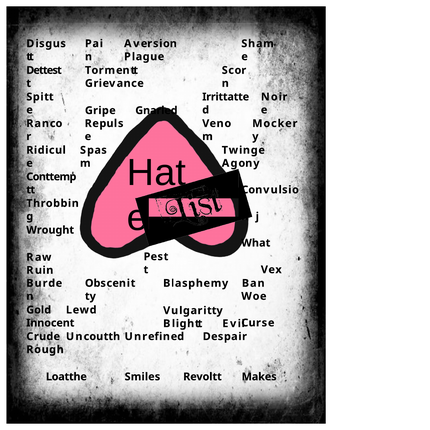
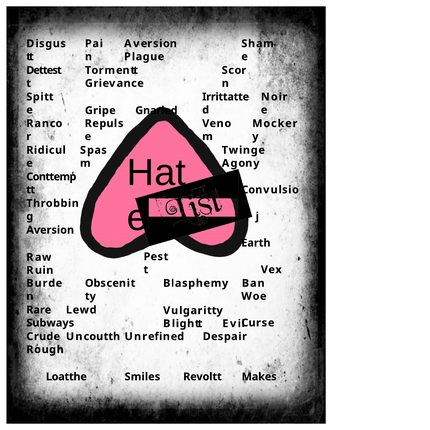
Wrought at (50, 230): Wrought -> Aversion
What: What -> Earth
Gold: Gold -> Rare
Innocent: Innocent -> Subways
